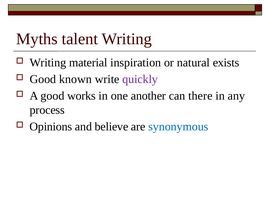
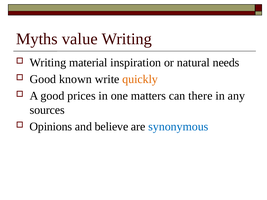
talent: talent -> value
exists: exists -> needs
quickly colour: purple -> orange
works: works -> prices
another: another -> matters
process: process -> sources
